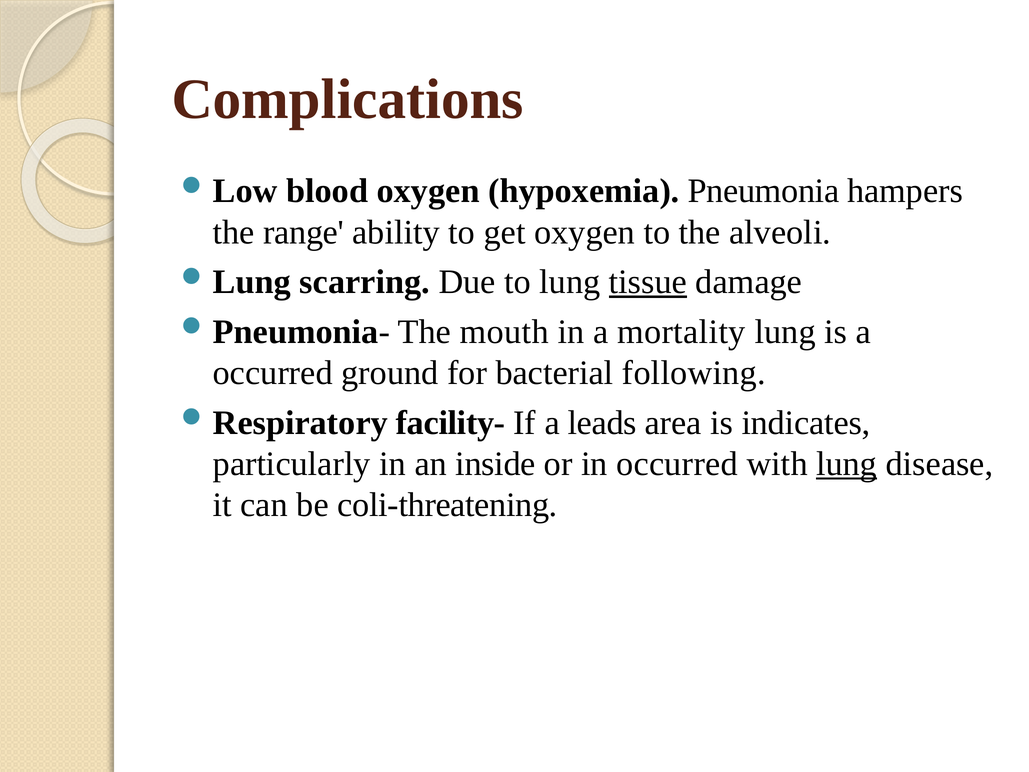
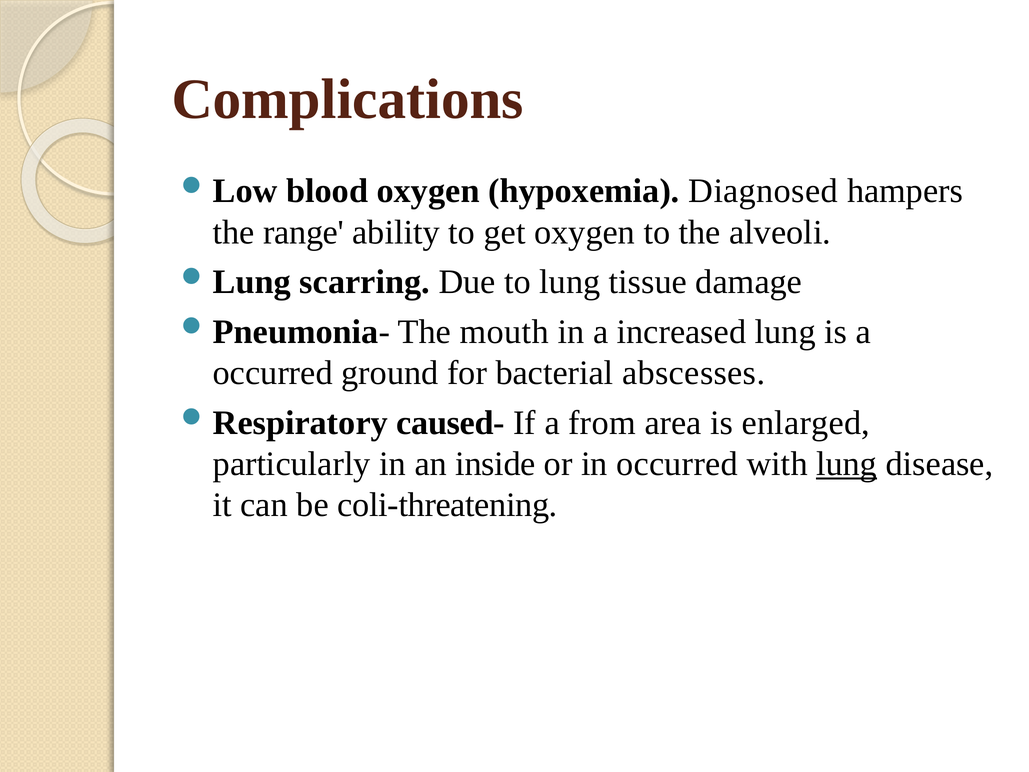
Pneumonia: Pneumonia -> Diagnosed
tissue underline: present -> none
mortality: mortality -> increased
following: following -> abscesses
facility-: facility- -> caused-
leads: leads -> from
indicates: indicates -> enlarged
